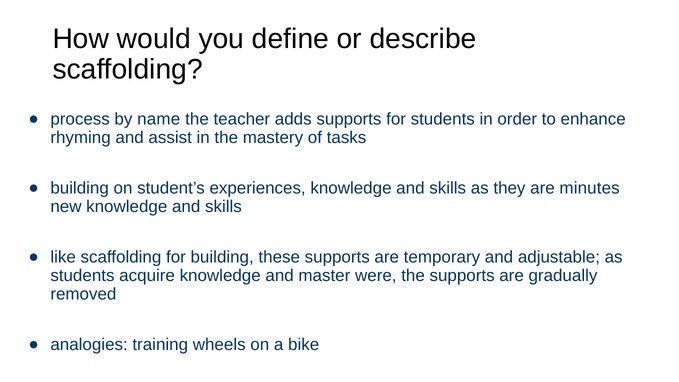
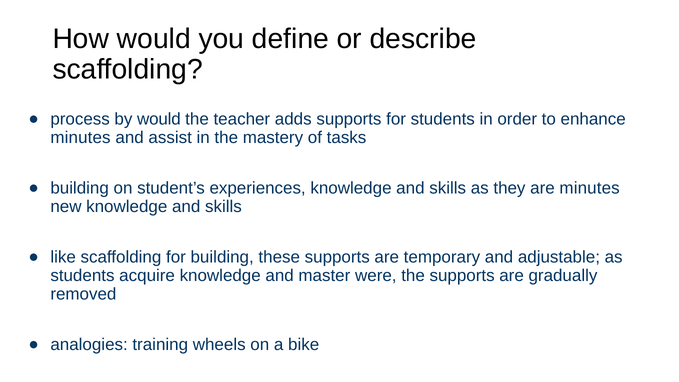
by name: name -> would
rhyming at (81, 137): rhyming -> minutes
